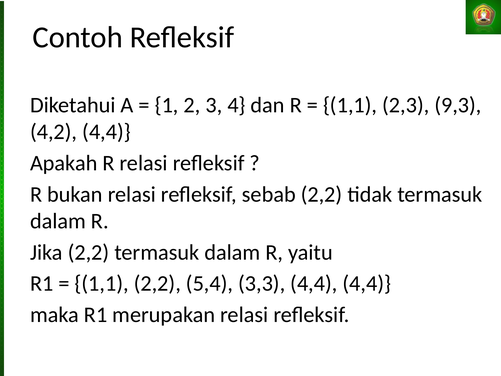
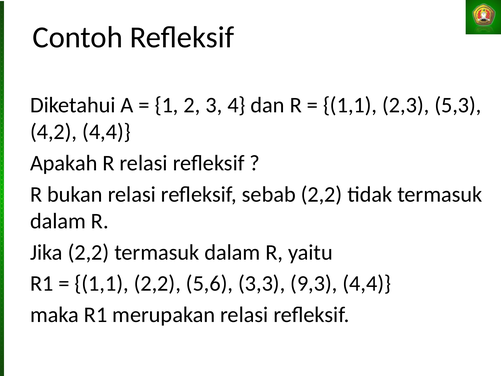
9,3: 9,3 -> 5,3
5,4: 5,4 -> 5,6
3,3 4,4: 4,4 -> 9,3
